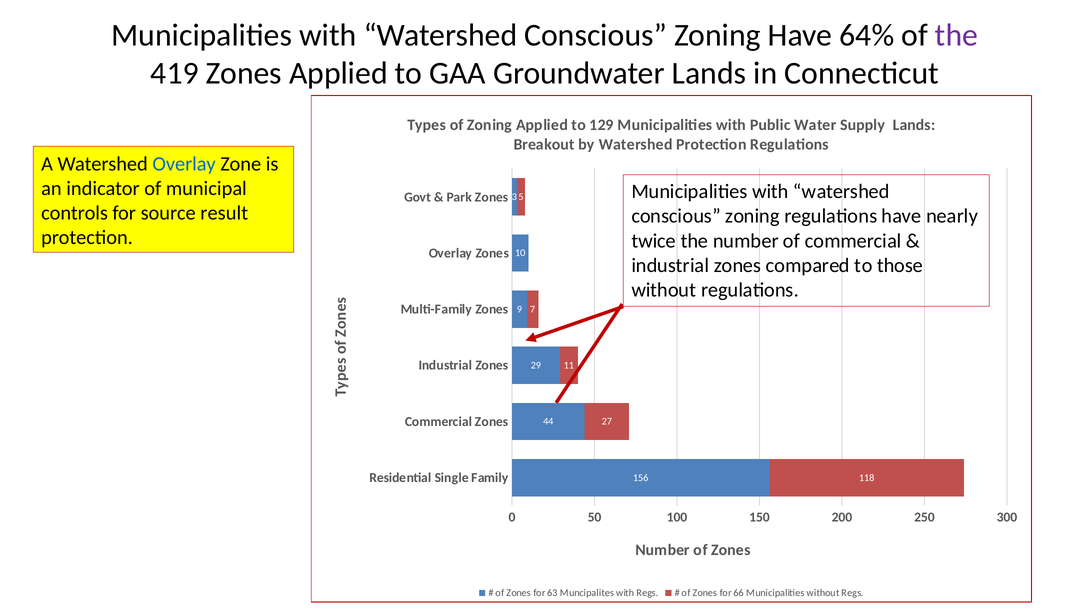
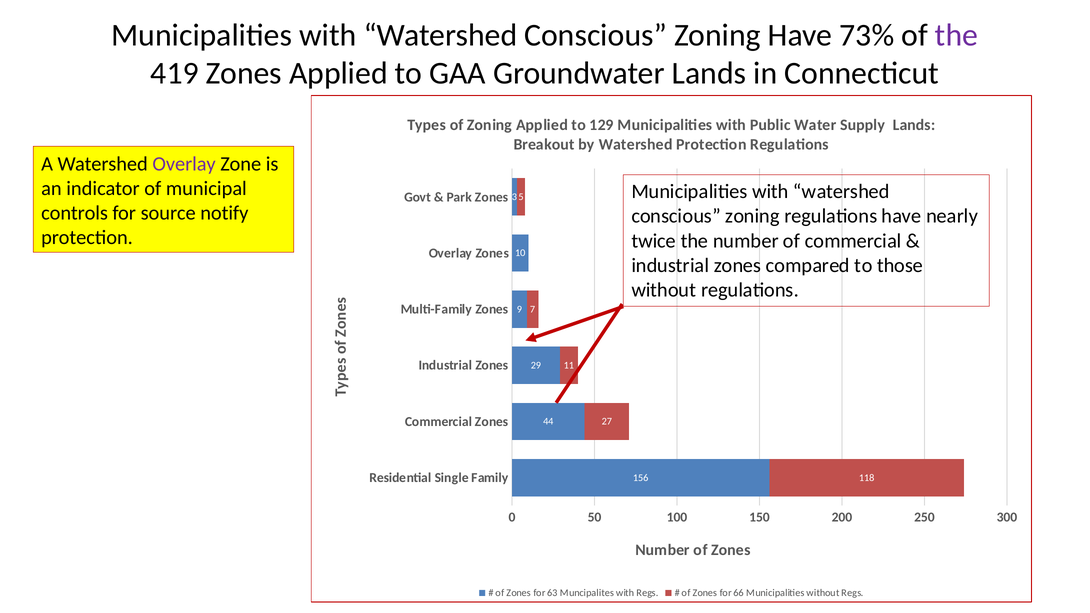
64%: 64% -> 73%
Overlay at (184, 164) colour: blue -> purple
result: result -> notify
